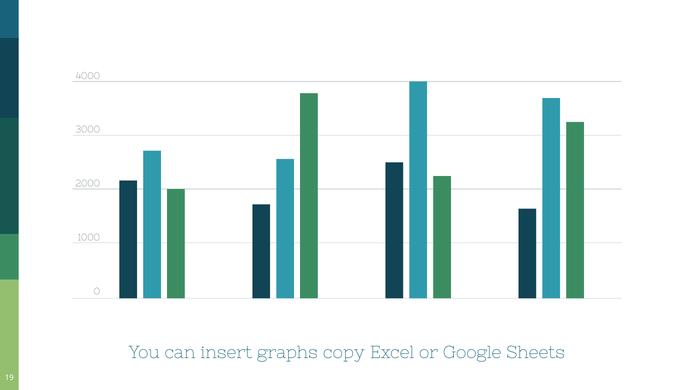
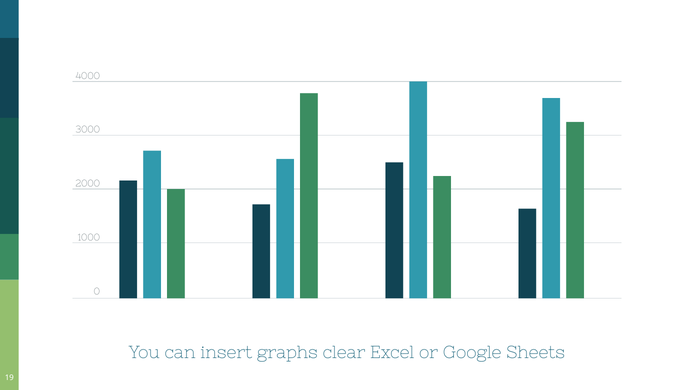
copy: copy -> clear
